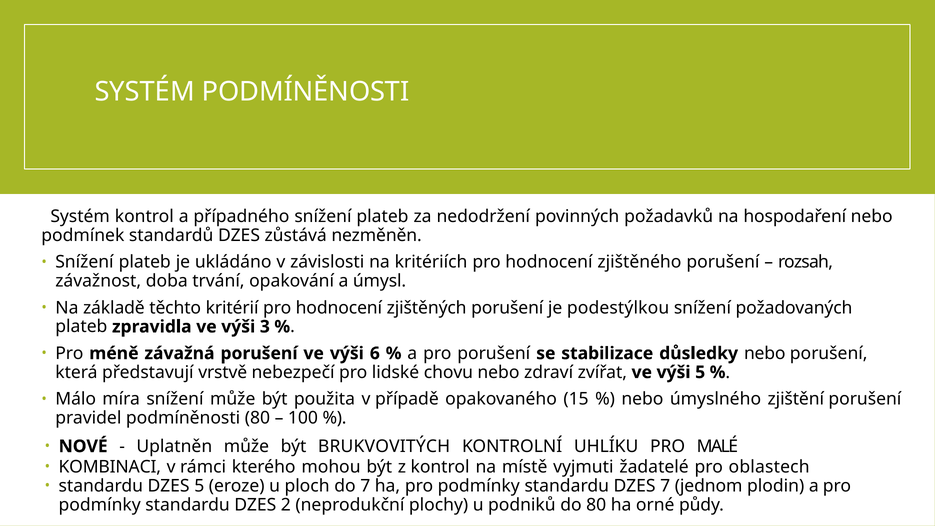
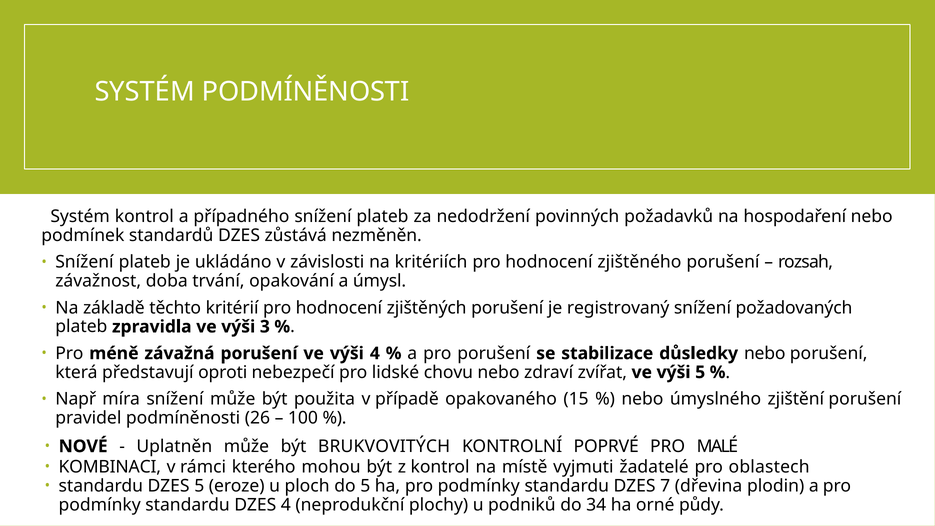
podestýlkou: podestýlkou -> registrovaný
výši 6: 6 -> 4
vrstvě: vrstvě -> oproti
Málo: Málo -> Např
podmíněnosti 80: 80 -> 26
UHLÍKU: UHLÍKU -> POPRVÉ
do 7: 7 -> 5
jednom: jednom -> dřevina
DZES 2: 2 -> 4
do 80: 80 -> 34
